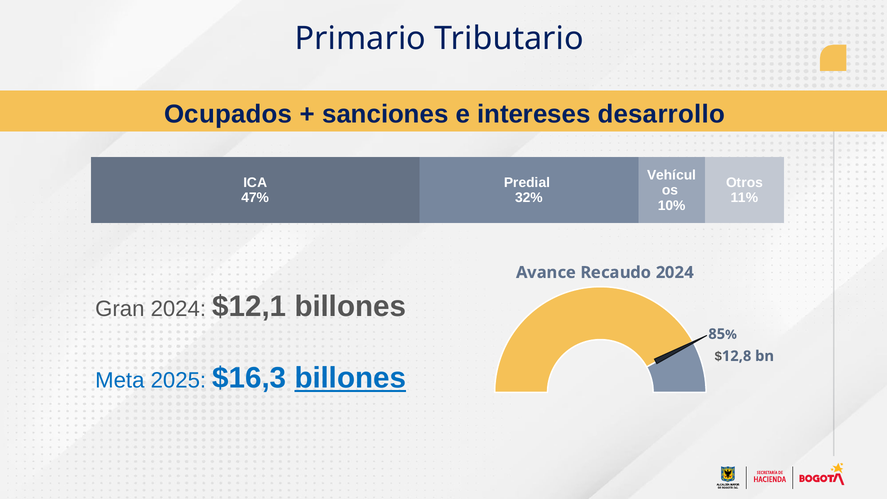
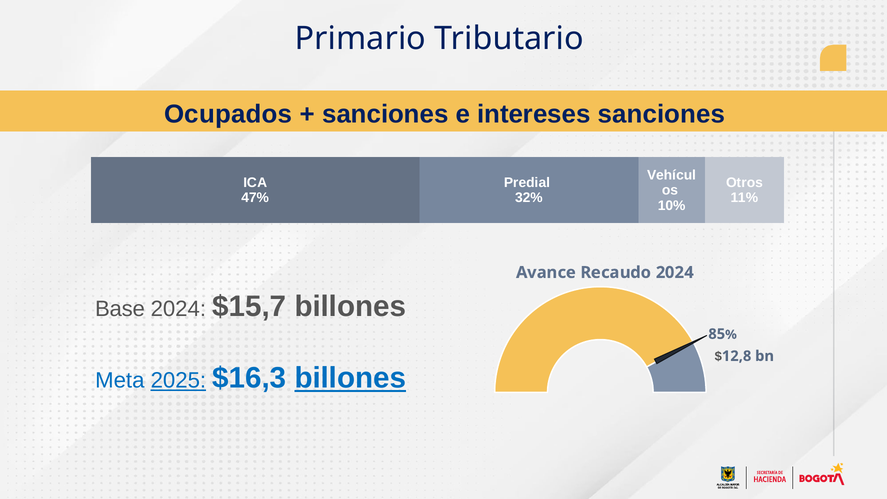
intereses desarrollo: desarrollo -> sanciones
Gran: Gran -> Base
$12,1: $12,1 -> $15,7
2025 underline: none -> present
